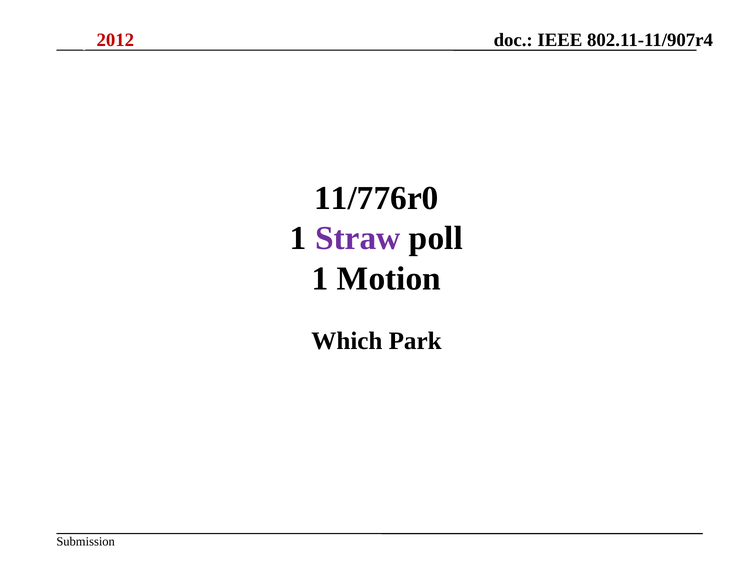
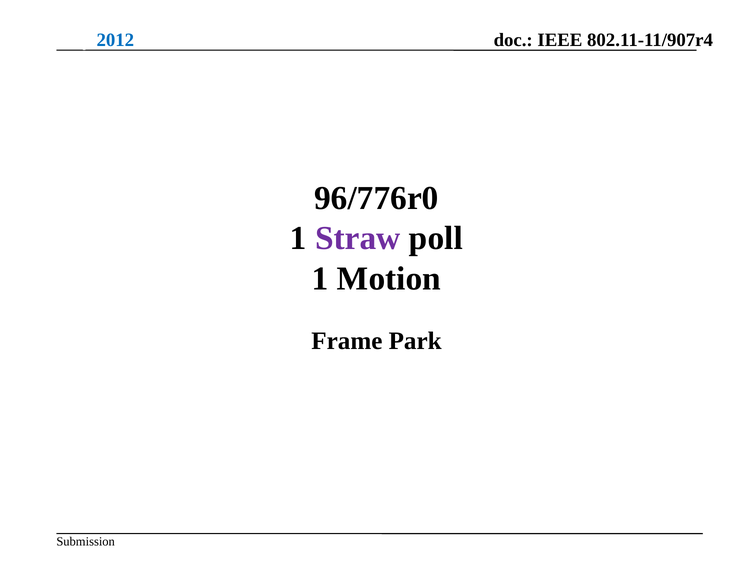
2012 colour: red -> blue
11/776r0: 11/776r0 -> 96/776r0
Which: Which -> Frame
